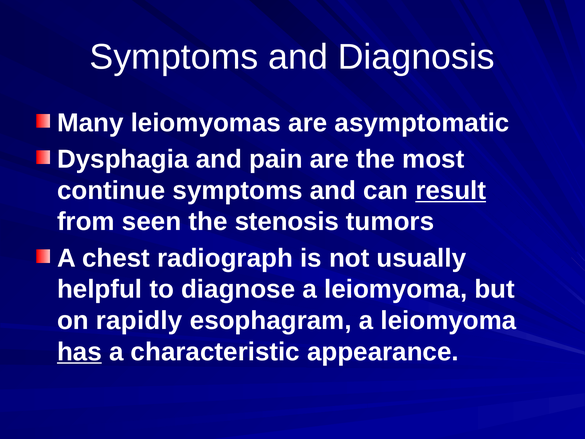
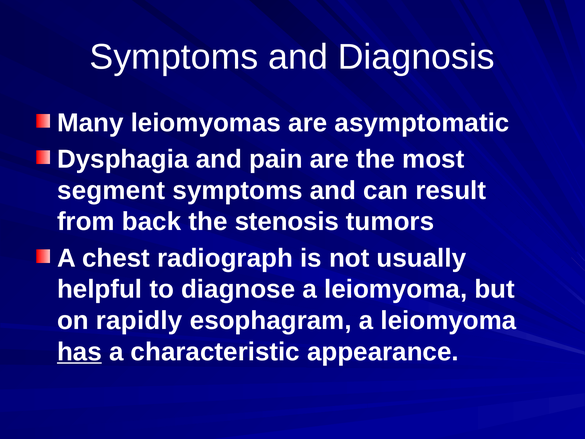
continue: continue -> segment
result underline: present -> none
seen: seen -> back
